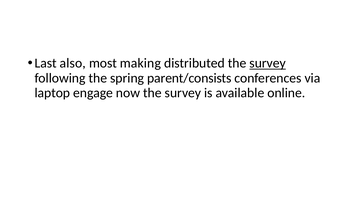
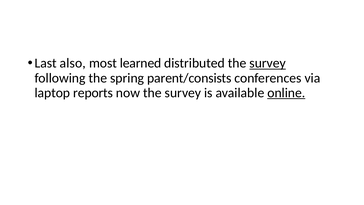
making: making -> learned
engage: engage -> reports
online underline: none -> present
